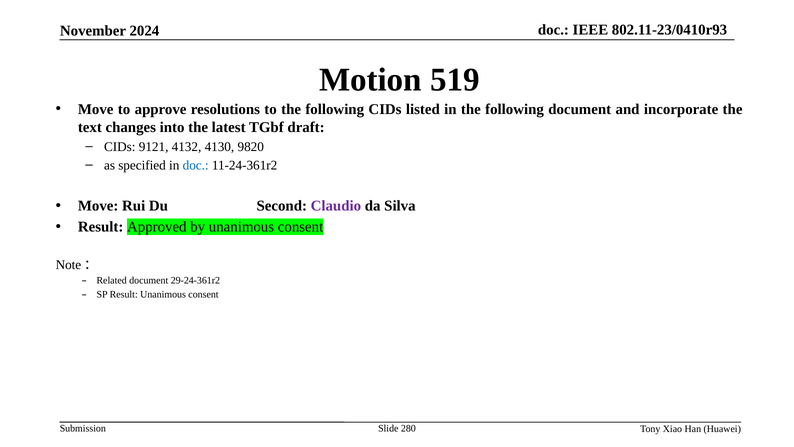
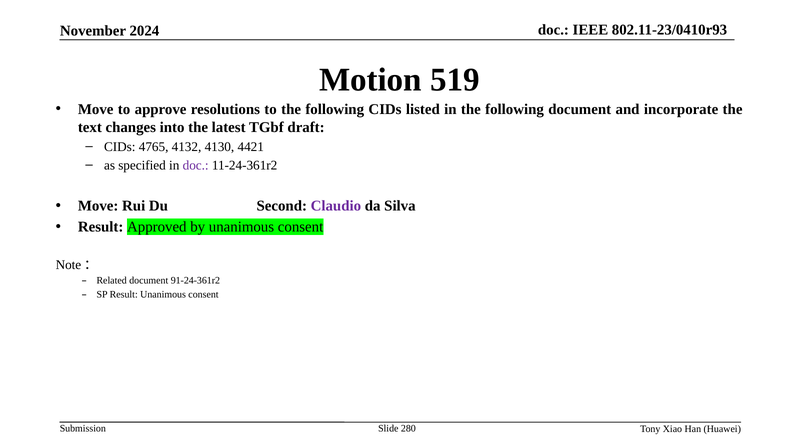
9121: 9121 -> 4765
9820: 9820 -> 4421
doc at (196, 165) colour: blue -> purple
29-24-361r2: 29-24-361r2 -> 91-24-361r2
